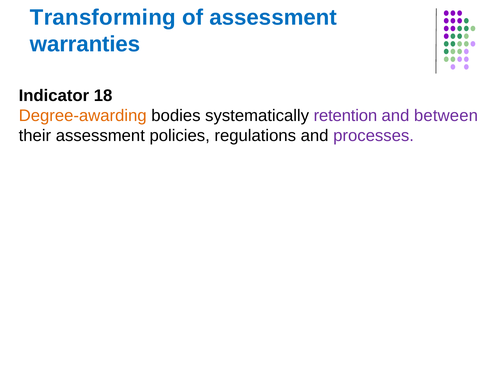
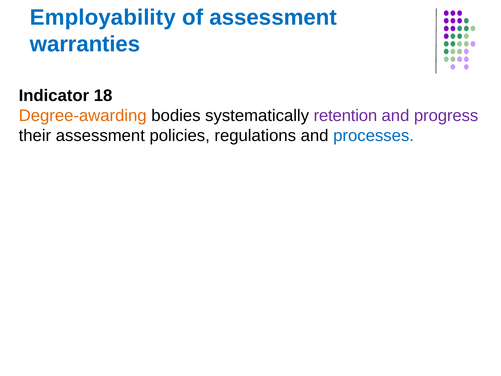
Transforming: Transforming -> Employability
between: between -> progress
processes colour: purple -> blue
